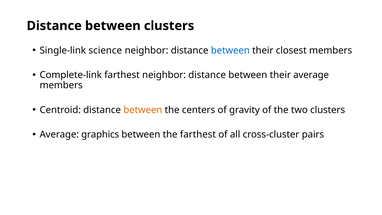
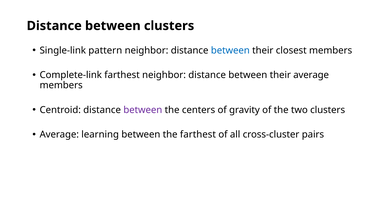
science: science -> pattern
between at (143, 110) colour: orange -> purple
graphics: graphics -> learning
